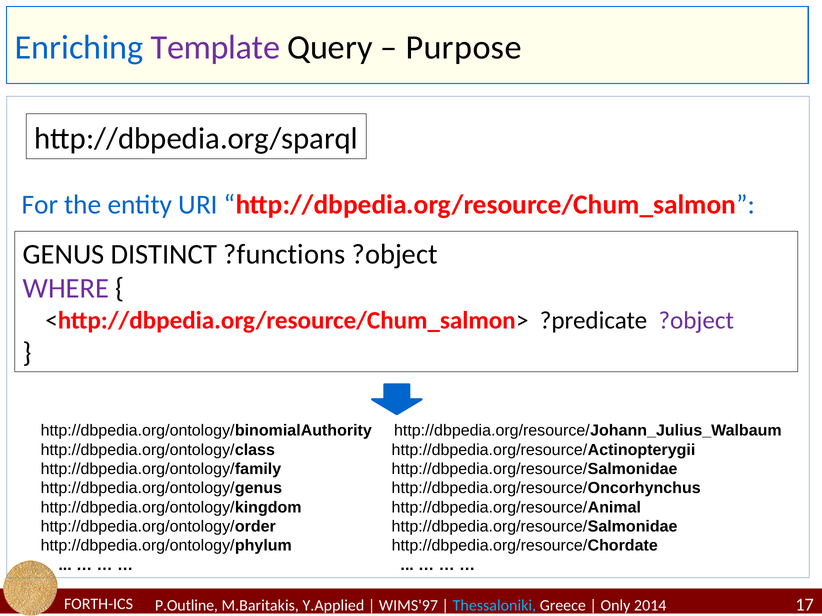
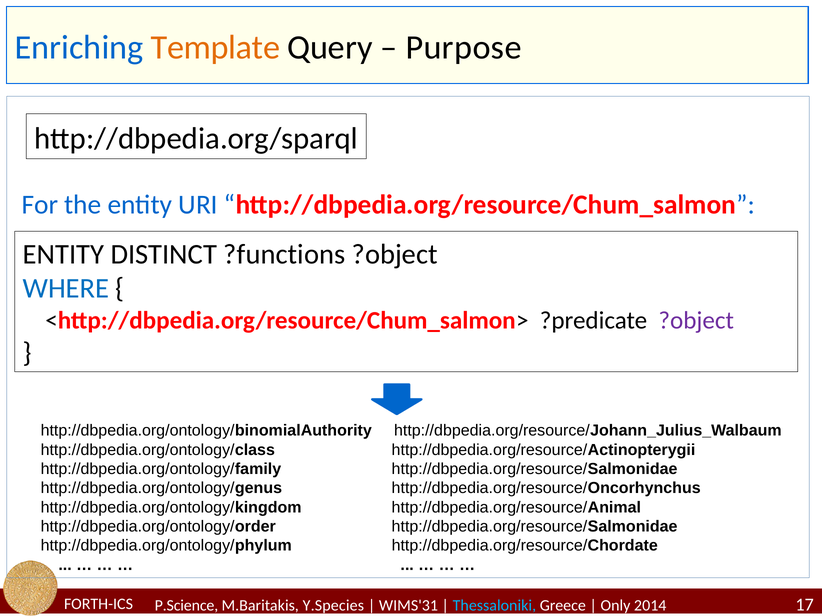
Template colour: purple -> orange
GENUS at (64, 254): GENUS -> ENTITY
WHERE colour: purple -> blue
P.Outline: P.Outline -> P.Science
Y.Applied: Y.Applied -> Y.Species
WIMS'97: WIMS'97 -> WIMS'31
